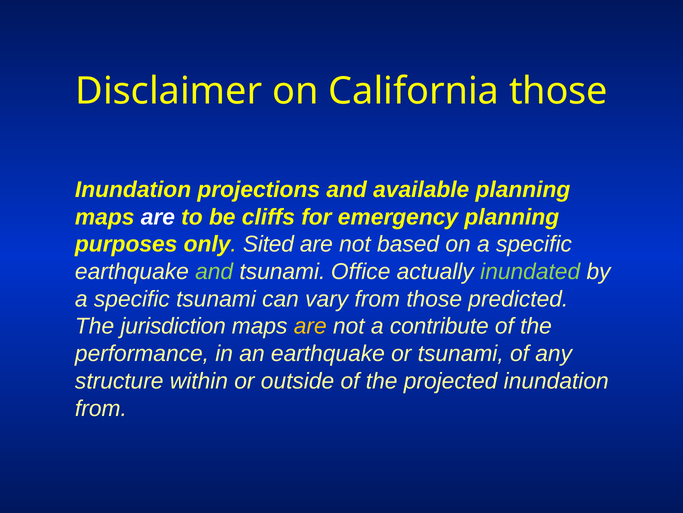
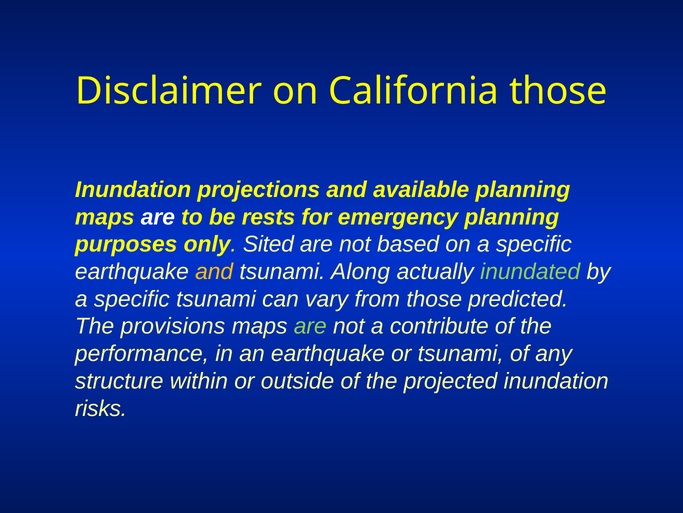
cliffs: cliffs -> rests
and at (214, 271) colour: light green -> yellow
Office: Office -> Along
jurisdiction: jurisdiction -> provisions
are at (310, 326) colour: yellow -> light green
from at (101, 408): from -> risks
